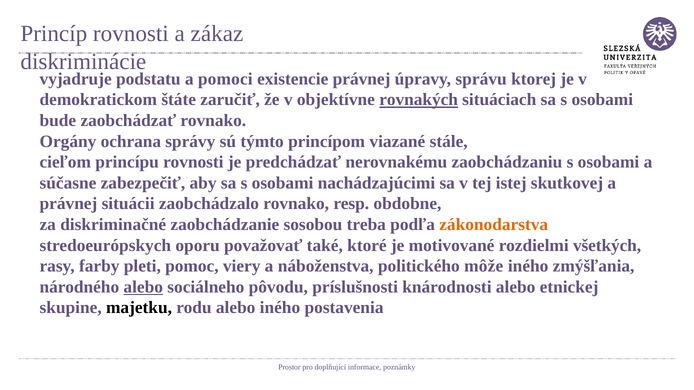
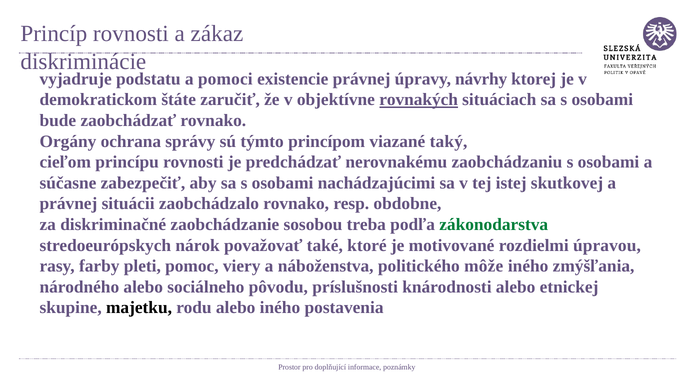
správu: správu -> návrhy
stále: stále -> taký
zákonodarstva colour: orange -> green
oporu: oporu -> nárok
všetkých: všetkých -> úpravou
alebo at (143, 287) underline: present -> none
